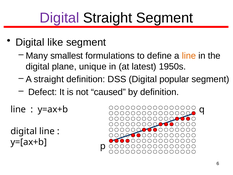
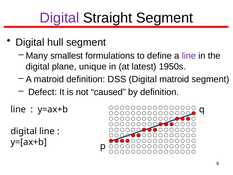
like: like -> hull
line at (189, 56) colour: orange -> purple
A straight: straight -> matroid
Digital popular: popular -> matroid
